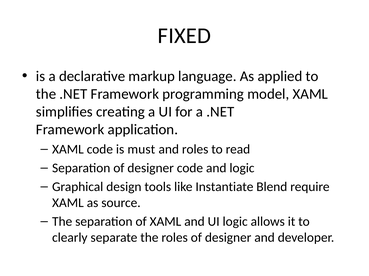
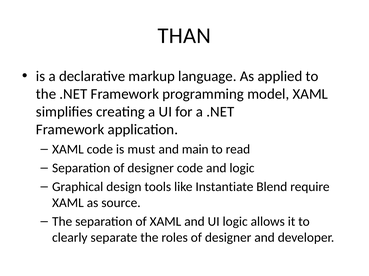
FIXED: FIXED -> THAN
and roles: roles -> main
